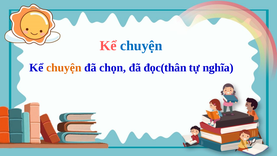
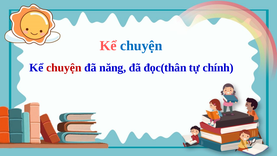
chuyện at (64, 68) colour: orange -> red
chọn: chọn -> năng
nghĩa: nghĩa -> chính
